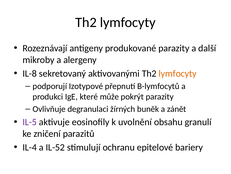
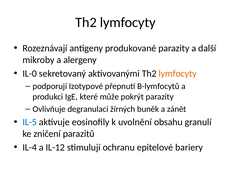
IL-8: IL-8 -> IL-0
IL-5 colour: purple -> blue
IL-52: IL-52 -> IL-12
